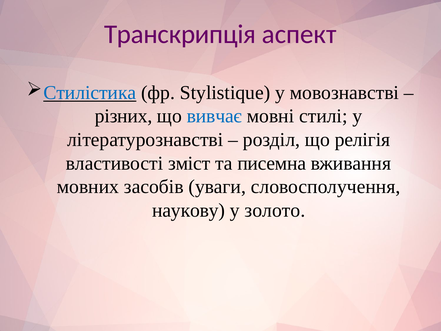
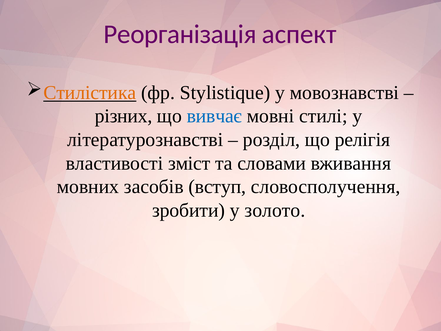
Транскрипція: Транскрипція -> Реорганізація
Стилістика colour: blue -> orange
писемна: писемна -> словами
уваги: уваги -> вступ
наукову: наукову -> зробити
